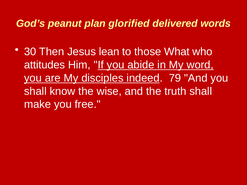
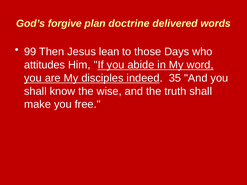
peanut: peanut -> forgive
glorified: glorified -> doctrine
30: 30 -> 99
What: What -> Days
79: 79 -> 35
